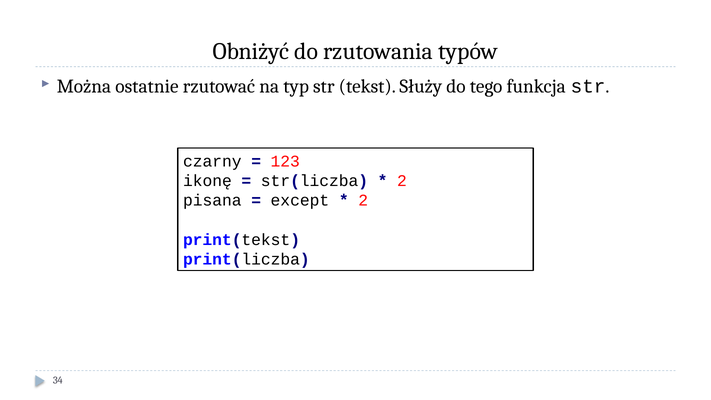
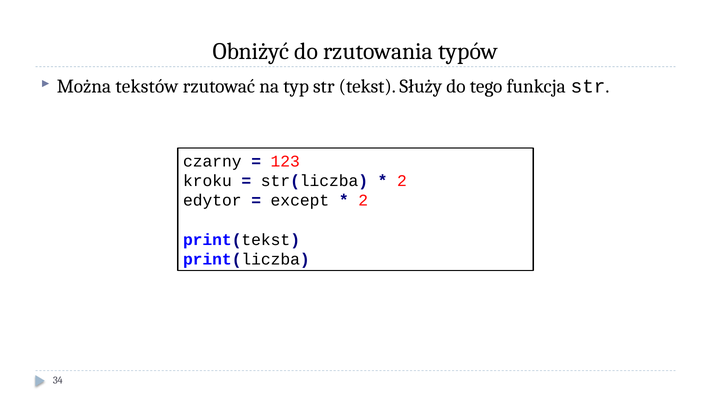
ostatnie: ostatnie -> tekstów
ikonę: ikonę -> kroku
pisana: pisana -> edytor
